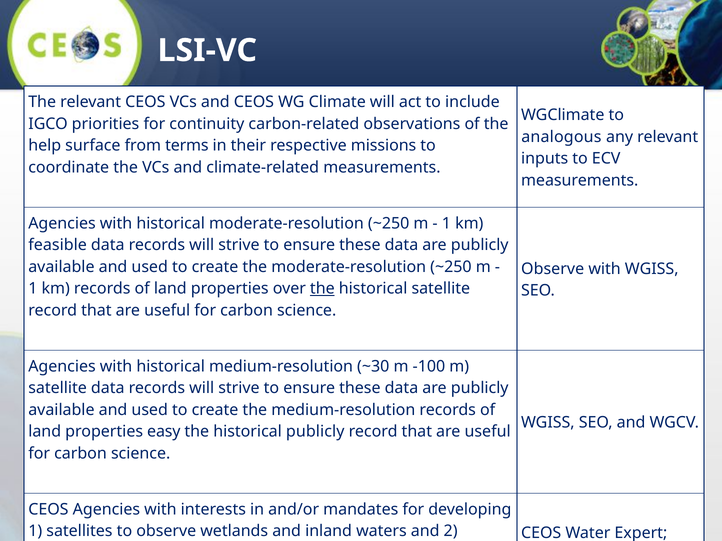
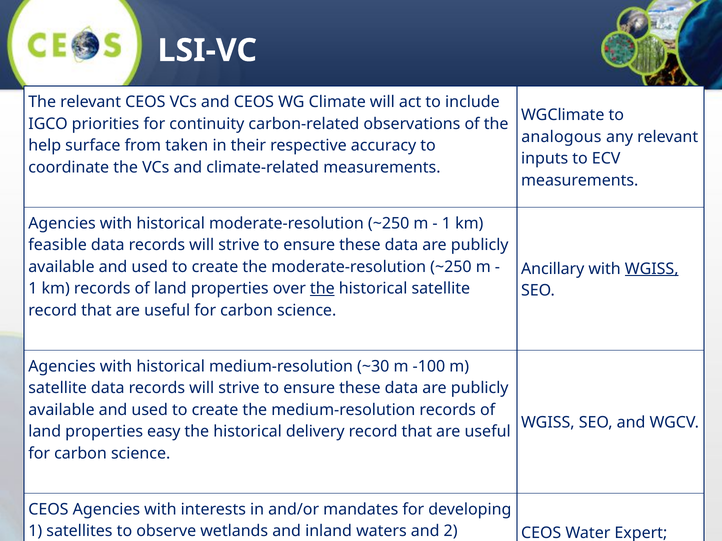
terms: terms -> taken
missions: missions -> accuracy
Observe at (553, 269): Observe -> Ancillary
WGISS at (652, 269) underline: none -> present
historical publicly: publicly -> delivery
